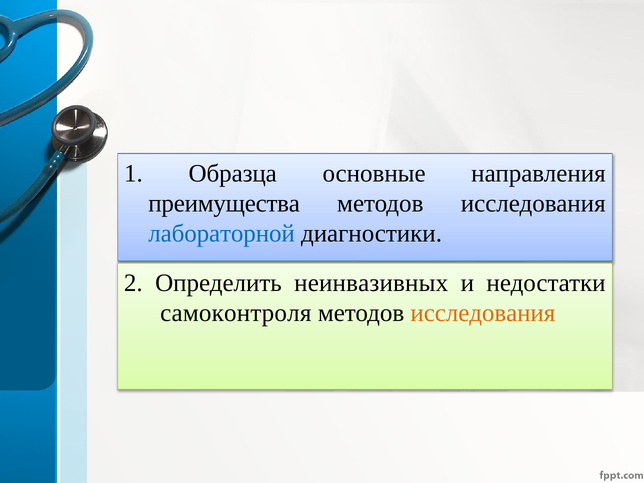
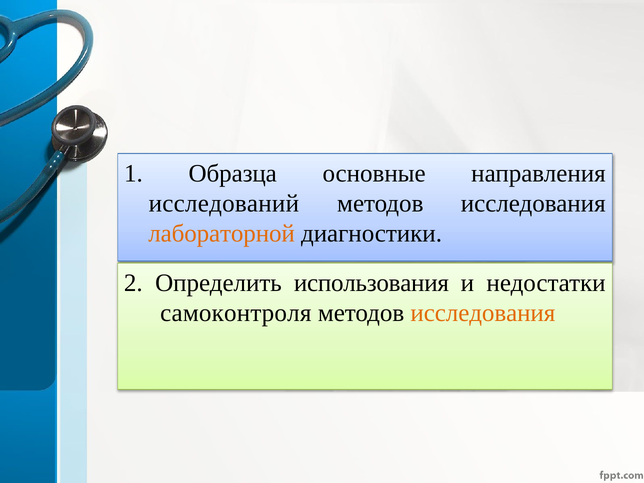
преимущества: преимущества -> исследований
лабораторной colour: blue -> orange
неинвазивных: неинвазивных -> использования
